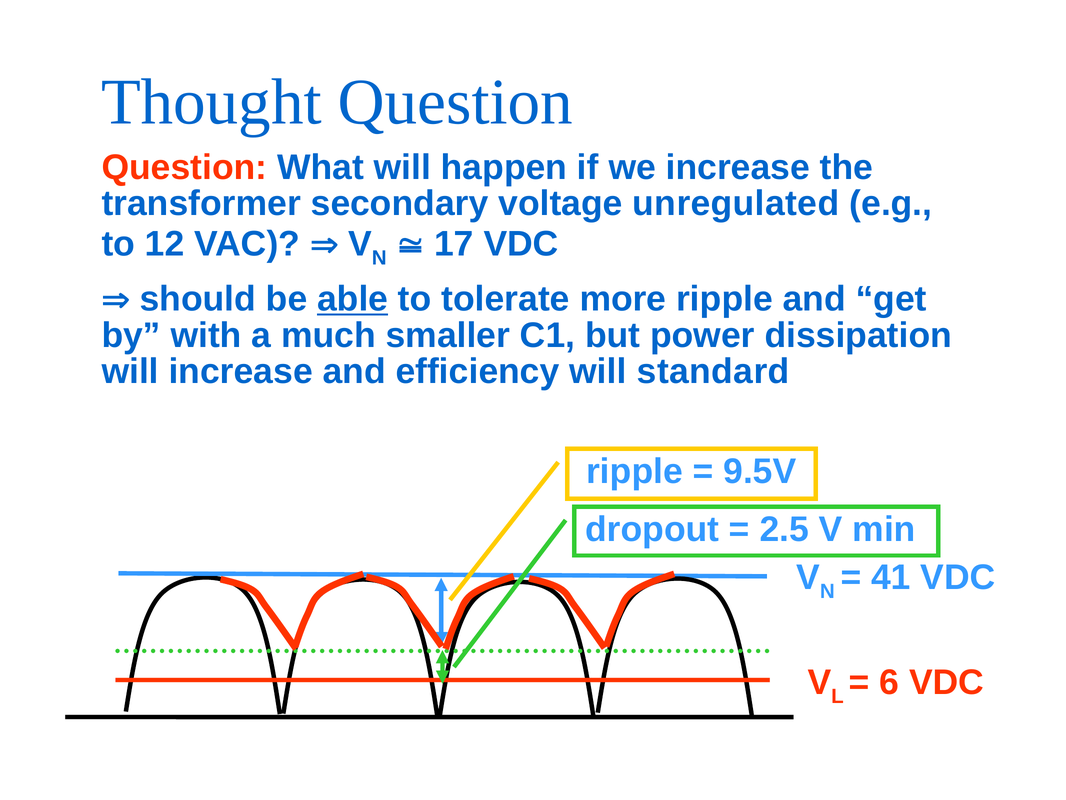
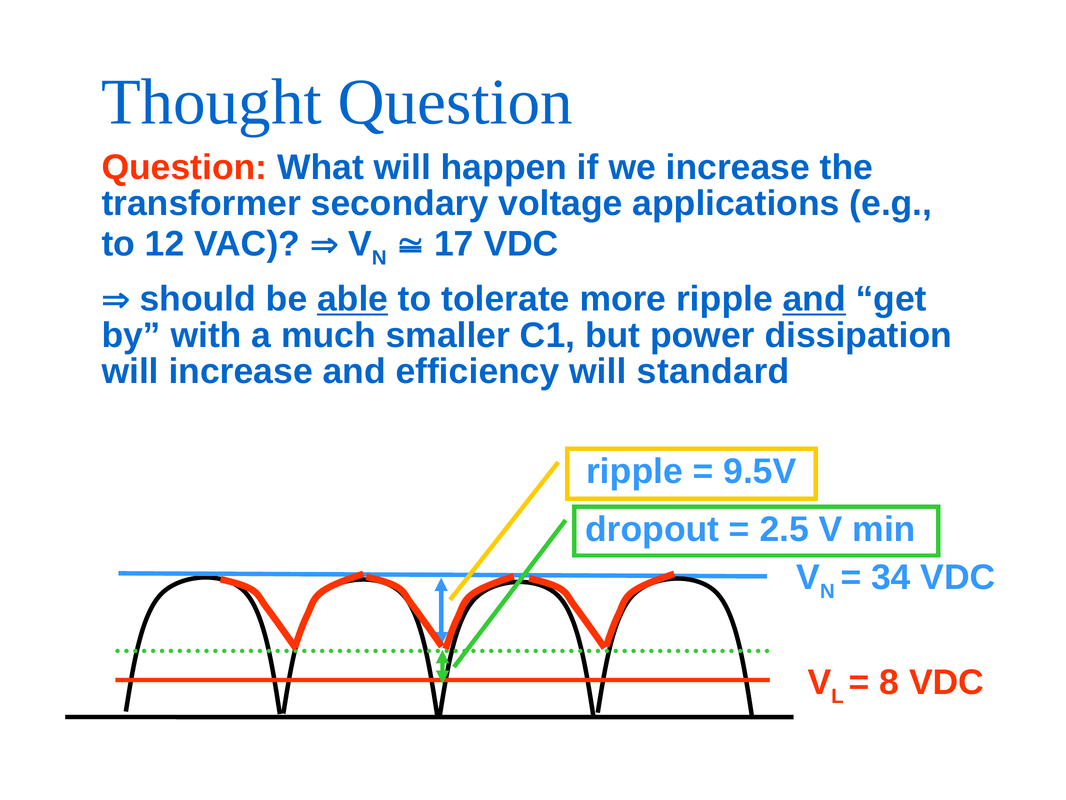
unregulated: unregulated -> applications
and at (814, 299) underline: none -> present
41: 41 -> 34
6: 6 -> 8
